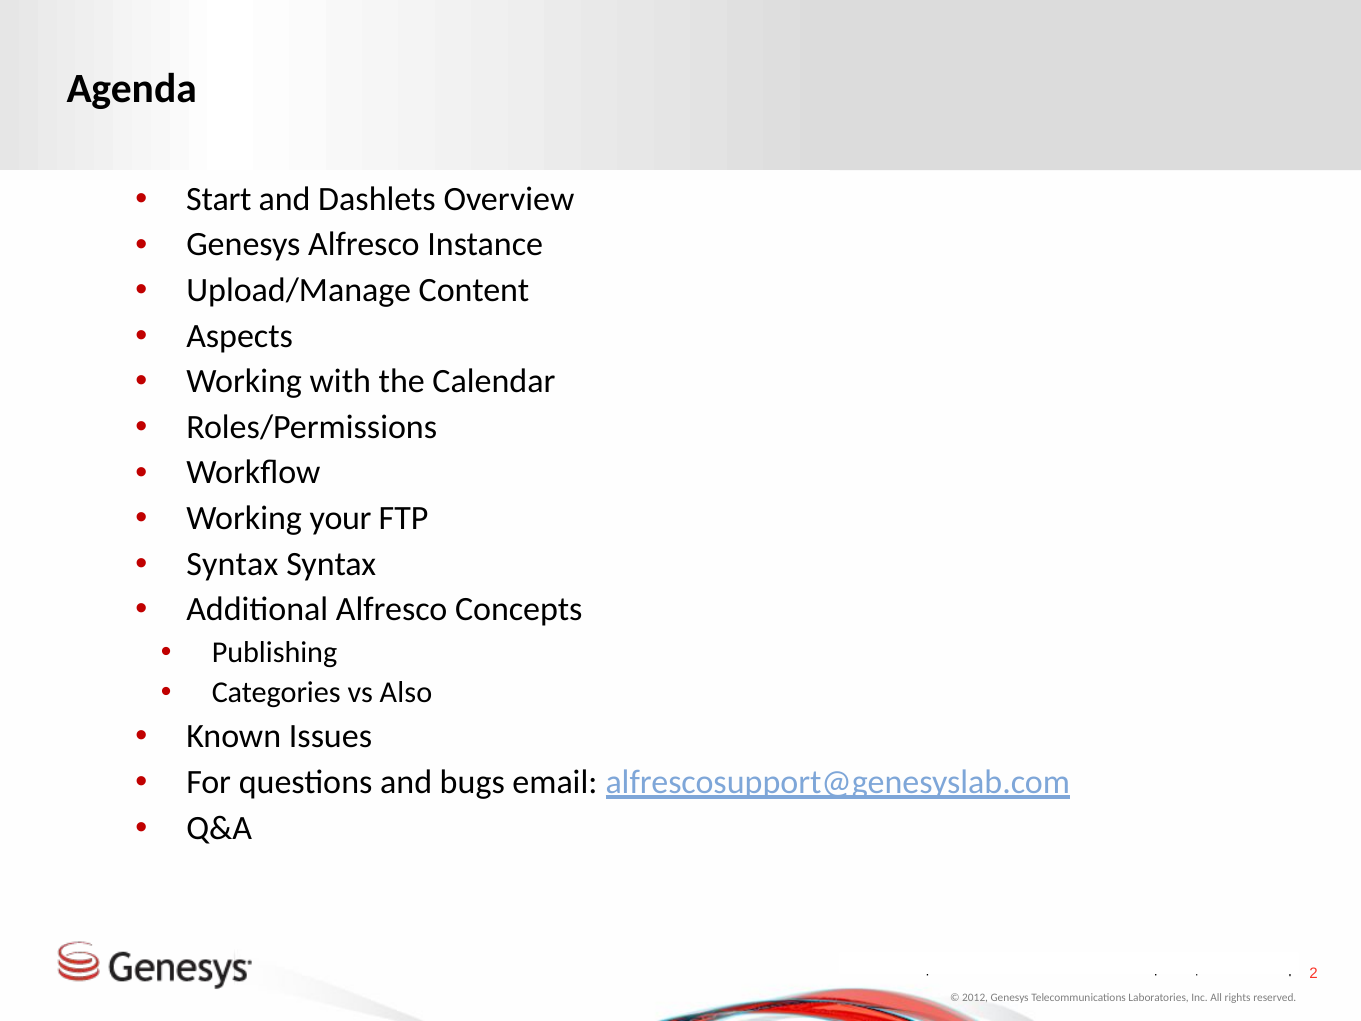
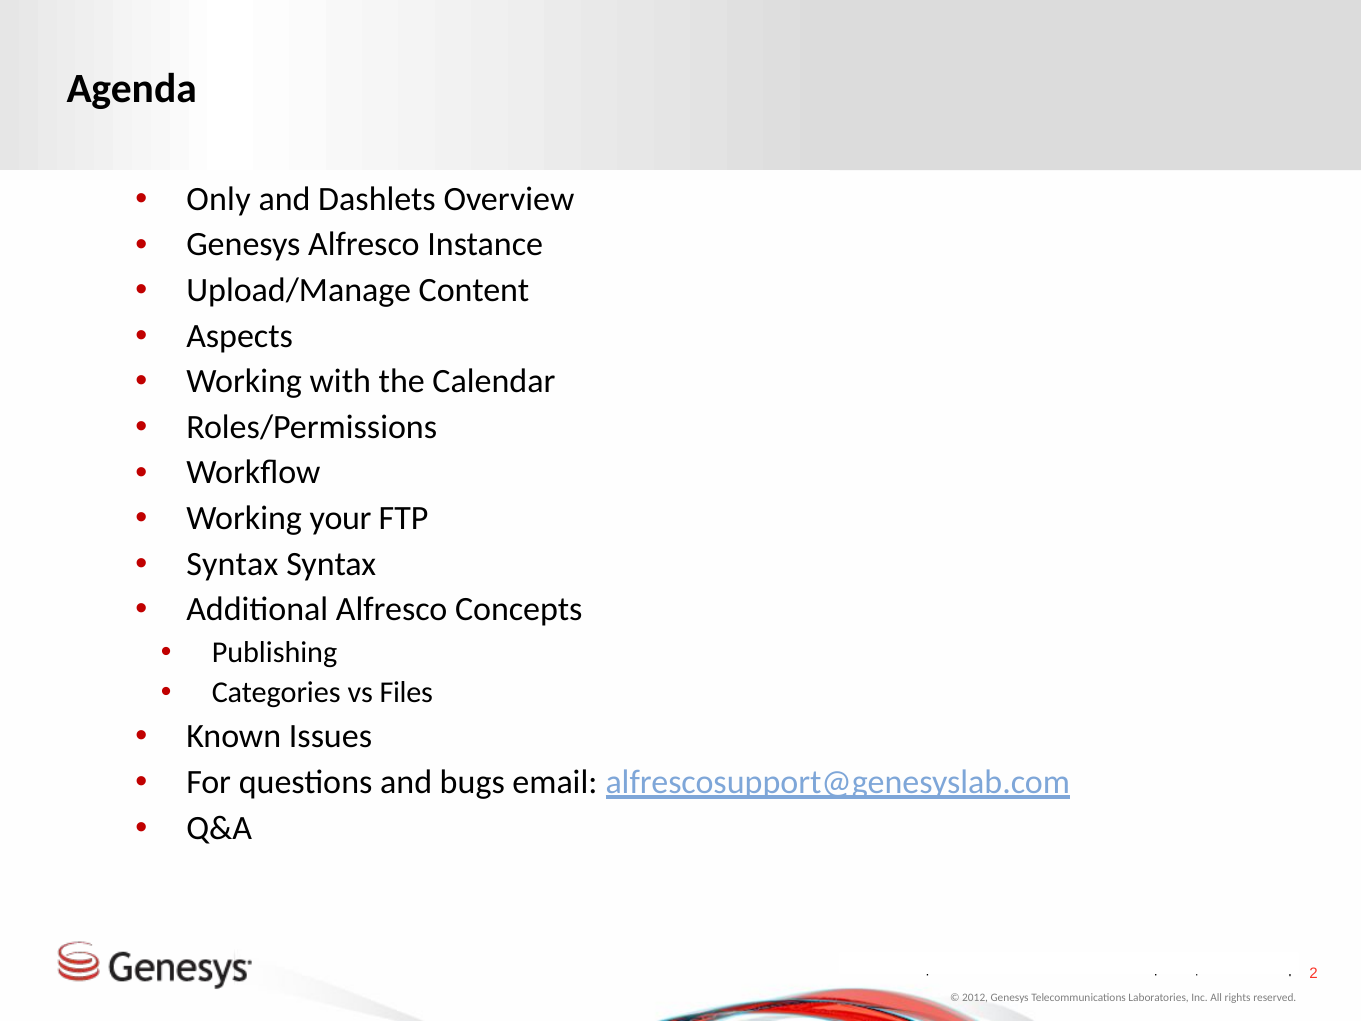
Start: Start -> Only
Also: Also -> Files
